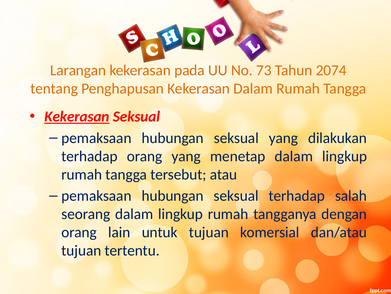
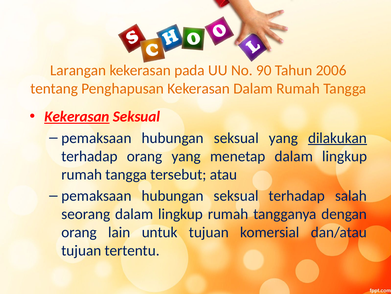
73: 73 -> 90
2074: 2074 -> 2006
dilakukan underline: none -> present
